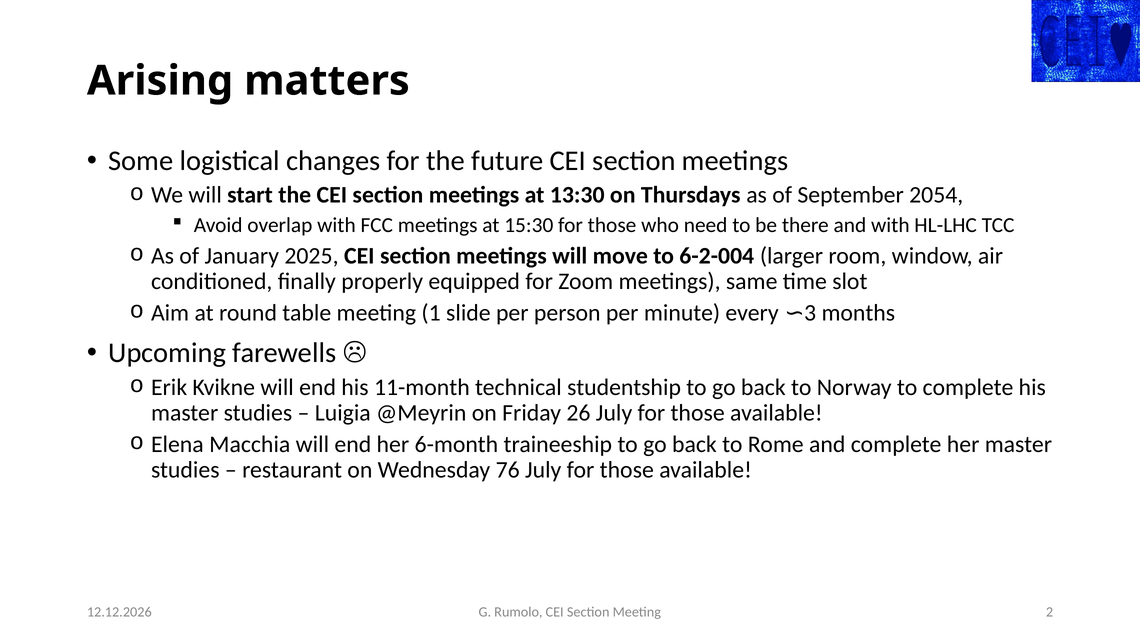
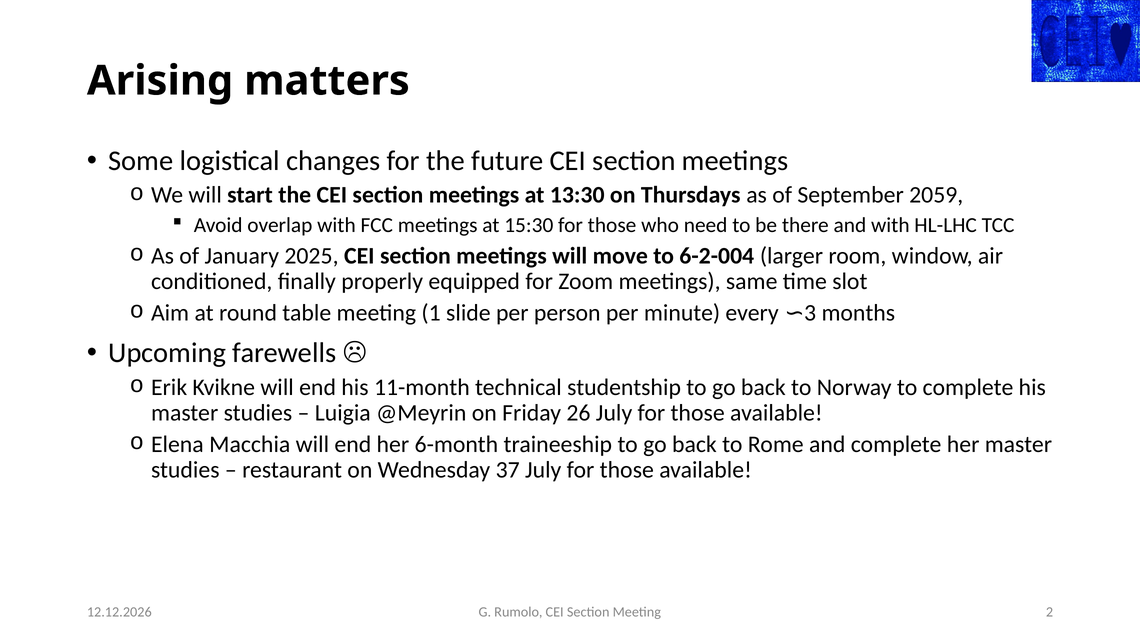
2054: 2054 -> 2059
76: 76 -> 37
